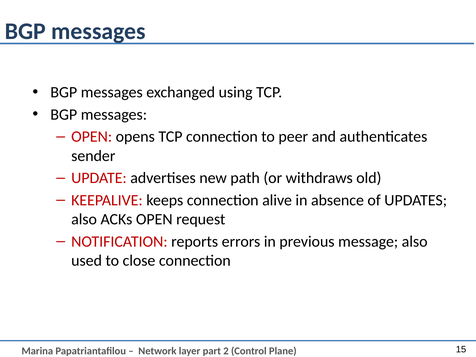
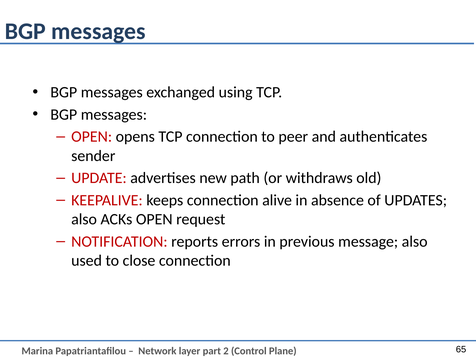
15: 15 -> 65
